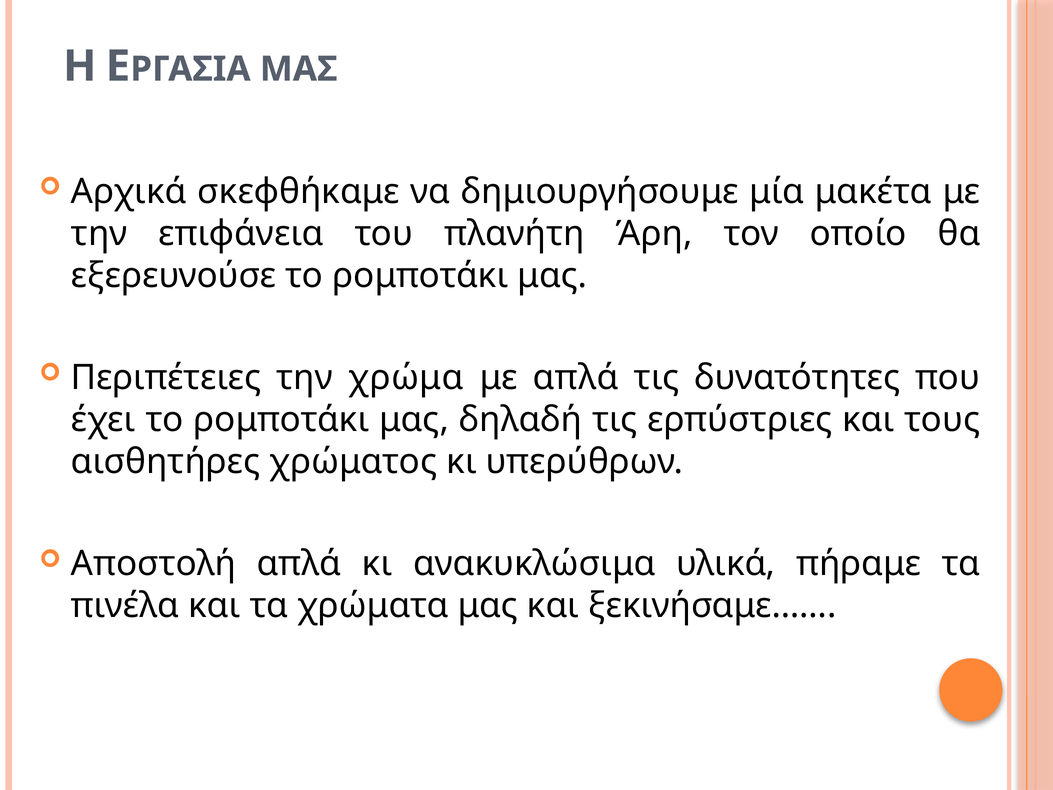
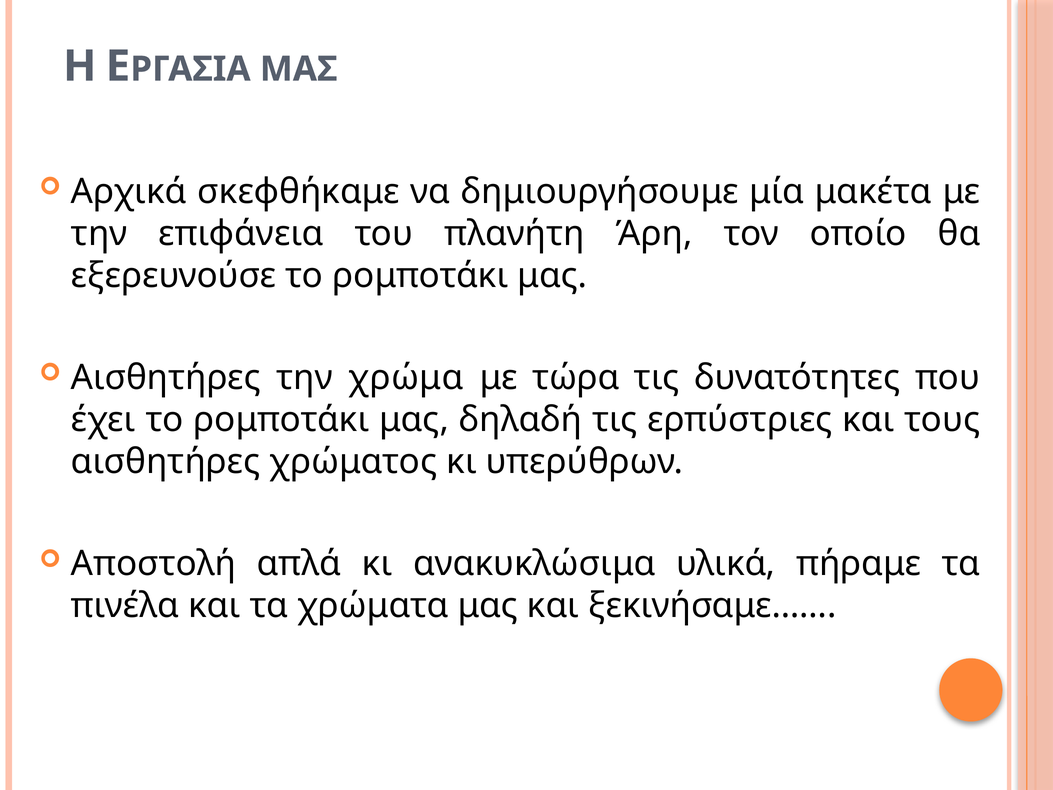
Περιπέτειες at (166, 377): Περιπέτειες -> Αισθητήρες
με απλά: απλά -> τώρα
